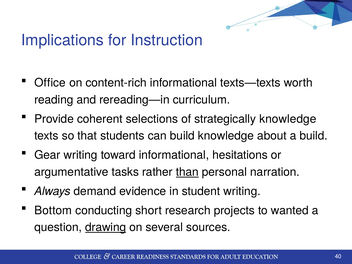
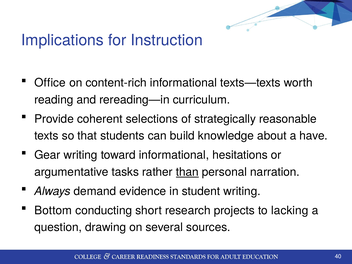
strategically knowledge: knowledge -> reasonable
a build: build -> have
wanted: wanted -> lacking
drawing underline: present -> none
